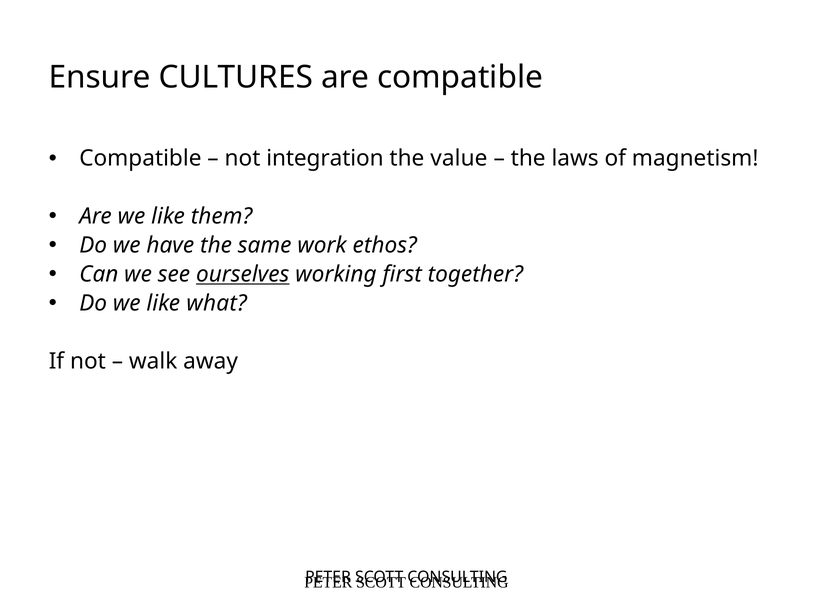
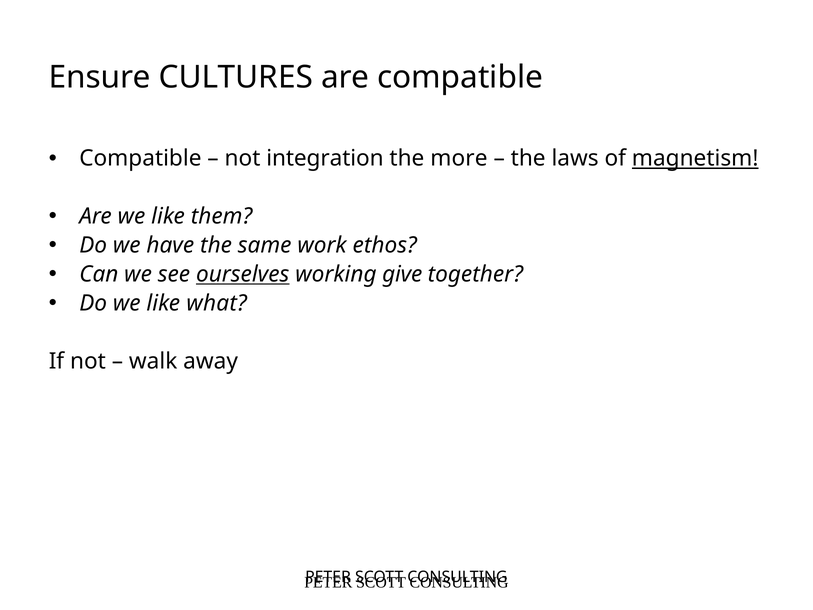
value: value -> more
magnetism underline: none -> present
first: first -> give
